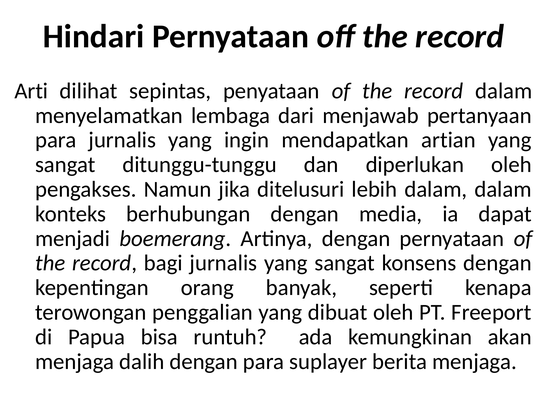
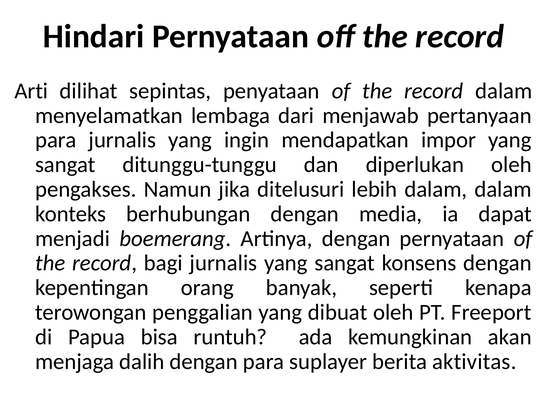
artian: artian -> impor
berita menjaga: menjaga -> aktivitas
